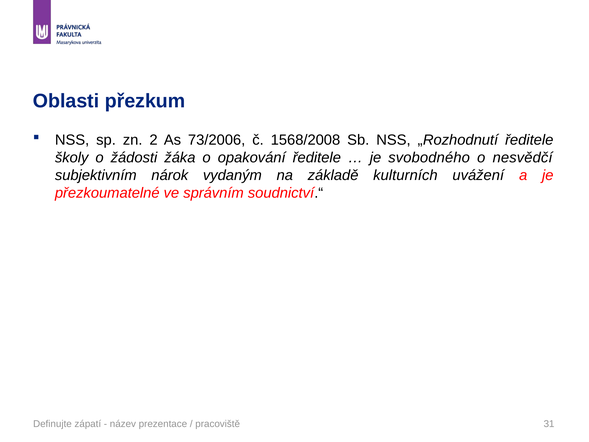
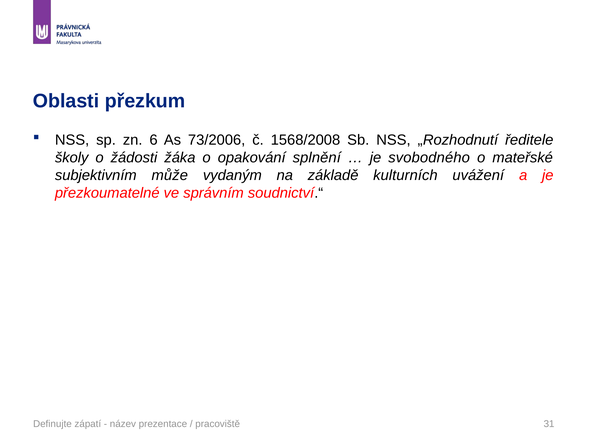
2: 2 -> 6
opakování ředitele: ředitele -> splnění
nesvědčí: nesvědčí -> mateřské
nárok: nárok -> může
